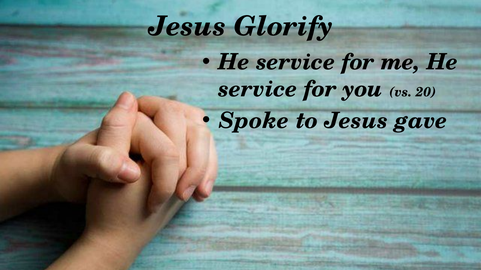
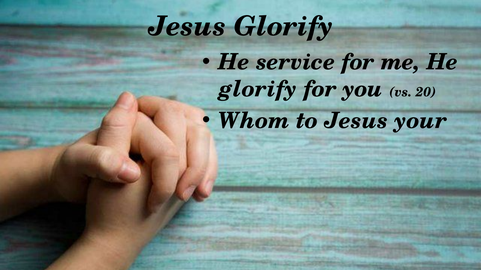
service at (258, 89): service -> glorify
Spoke: Spoke -> Whom
gave: gave -> your
